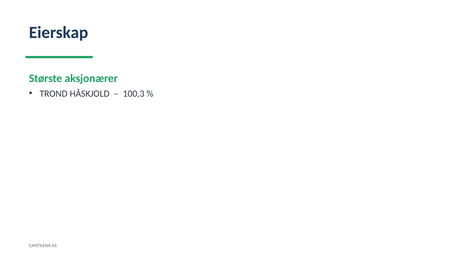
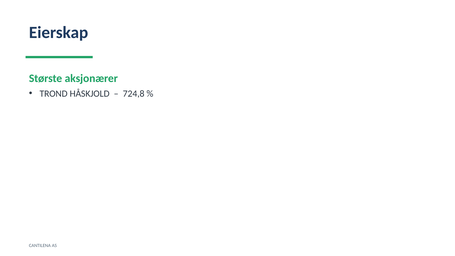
100,3: 100,3 -> 724,8
